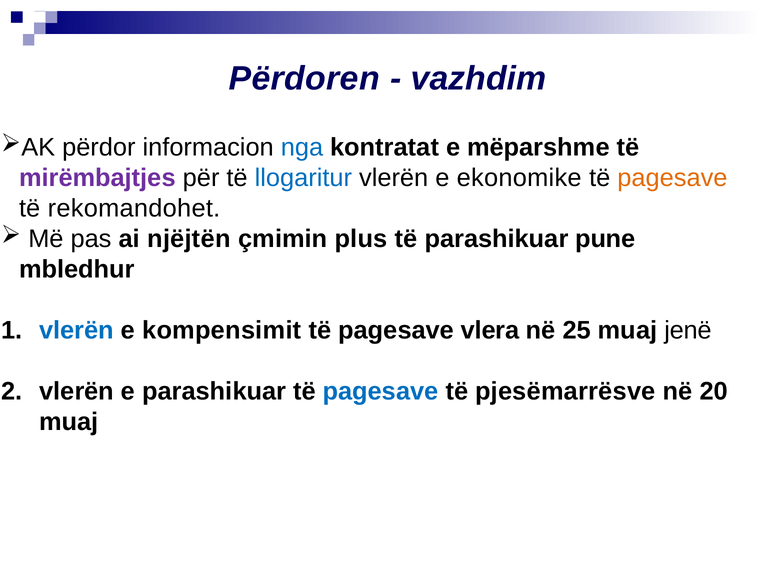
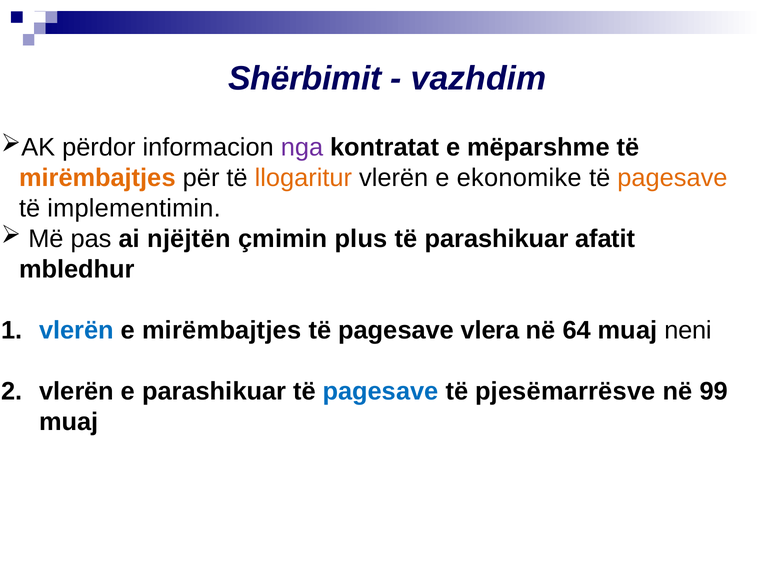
Përdoren: Përdoren -> Shërbimit
nga colour: blue -> purple
mirëmbajtjes at (97, 178) colour: purple -> orange
llogaritur colour: blue -> orange
rekomandohet: rekomandohet -> implementimin
pune: pune -> afatit
e kompensimit: kompensimit -> mirëmbajtjes
25: 25 -> 64
jenë: jenë -> neni
20: 20 -> 99
